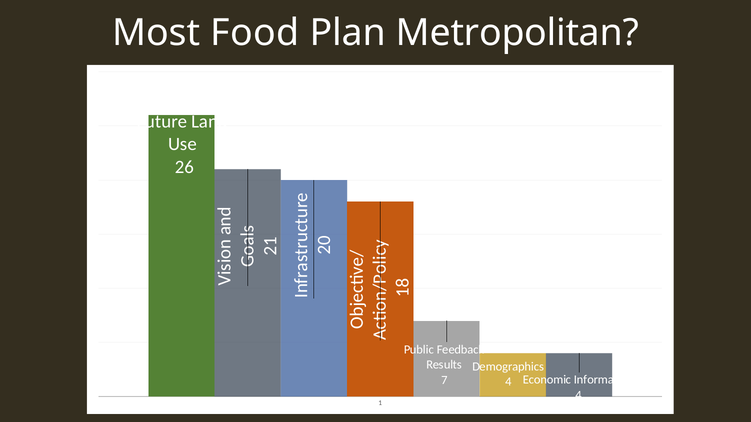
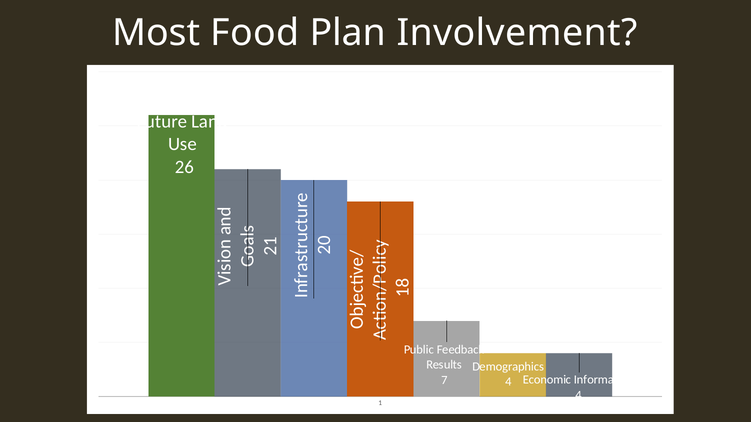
Metropolitan: Metropolitan -> Involvement
